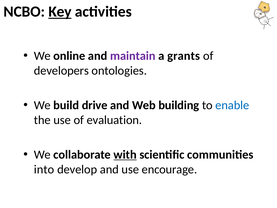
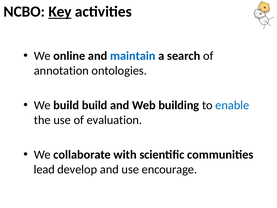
maintain colour: purple -> blue
grants: grants -> search
developers: developers -> annotation
build drive: drive -> build
with underline: present -> none
into: into -> lead
